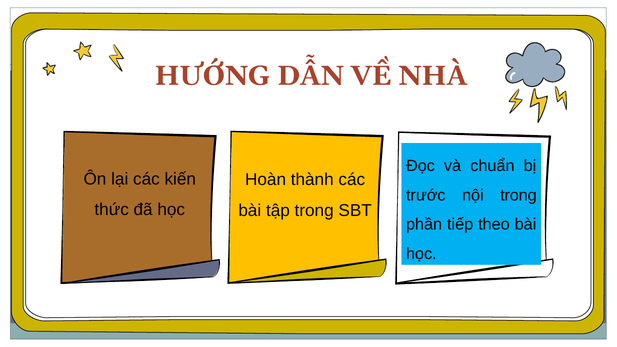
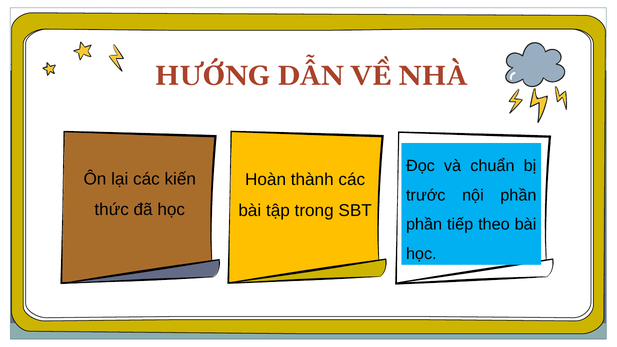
nội trong: trong -> phần
